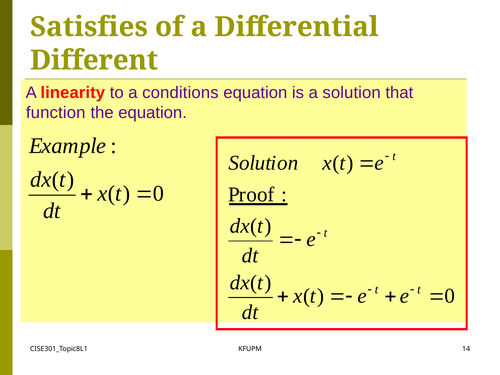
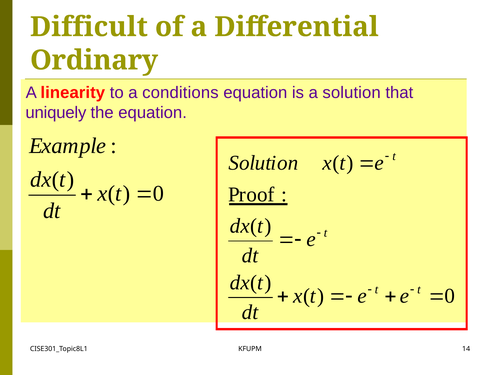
Satisfies: Satisfies -> Difficult
Different: Different -> Ordinary
function: function -> uniquely
